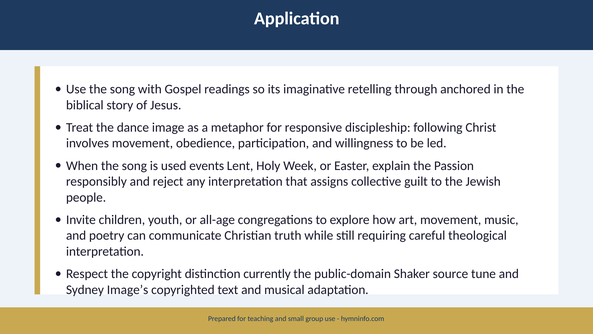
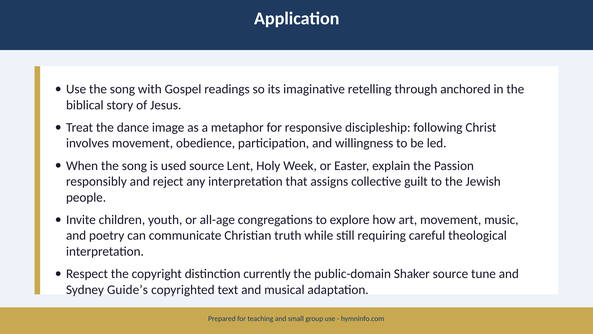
used events: events -> source
Image’s: Image’s -> Guide’s
